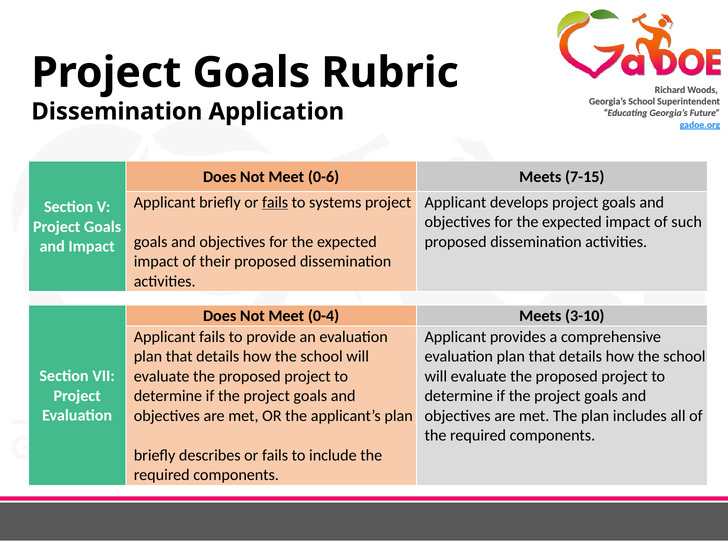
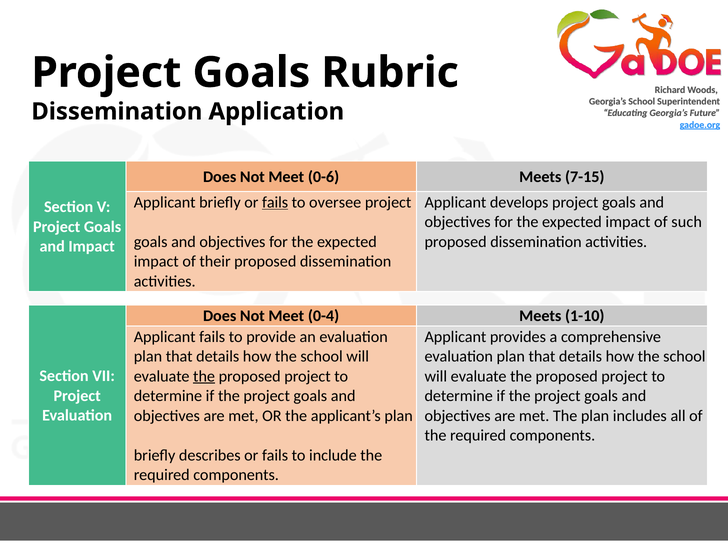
systems: systems -> oversee
3-10: 3-10 -> 1-10
the at (204, 376) underline: none -> present
